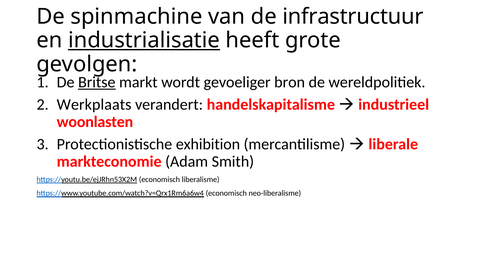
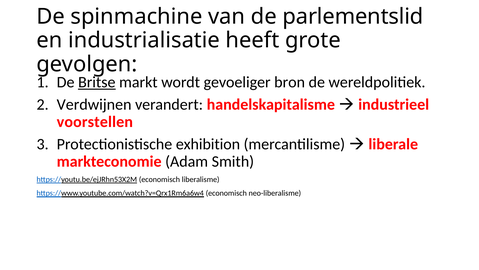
infrastructuur: infrastructuur -> parlementslid
industrialisatie underline: present -> none
Werkplaats: Werkplaats -> Verdwijnen
woonlasten: woonlasten -> voorstellen
